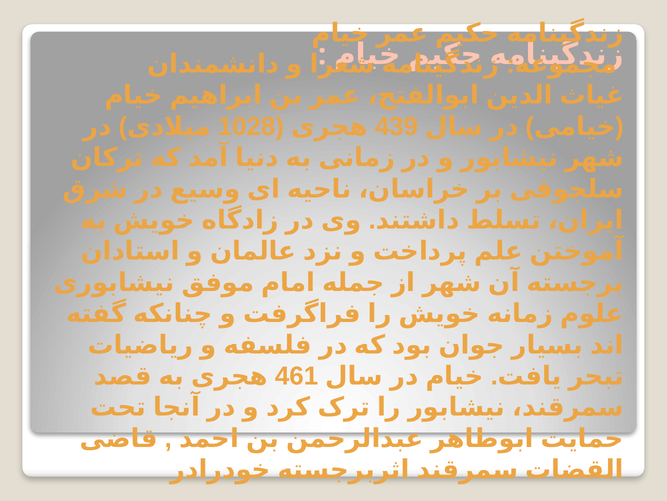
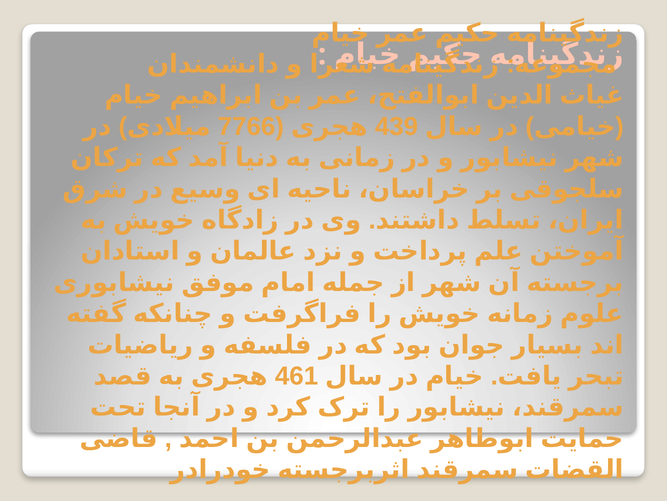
1028: 1028 -> 7766
